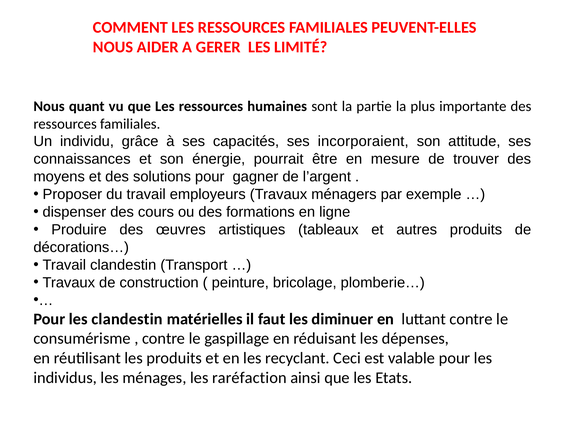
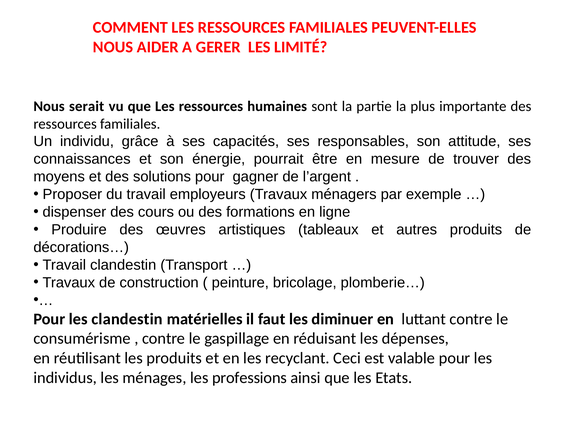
quant: quant -> serait
incorporaient: incorporaient -> responsables
raréfaction: raréfaction -> professions
